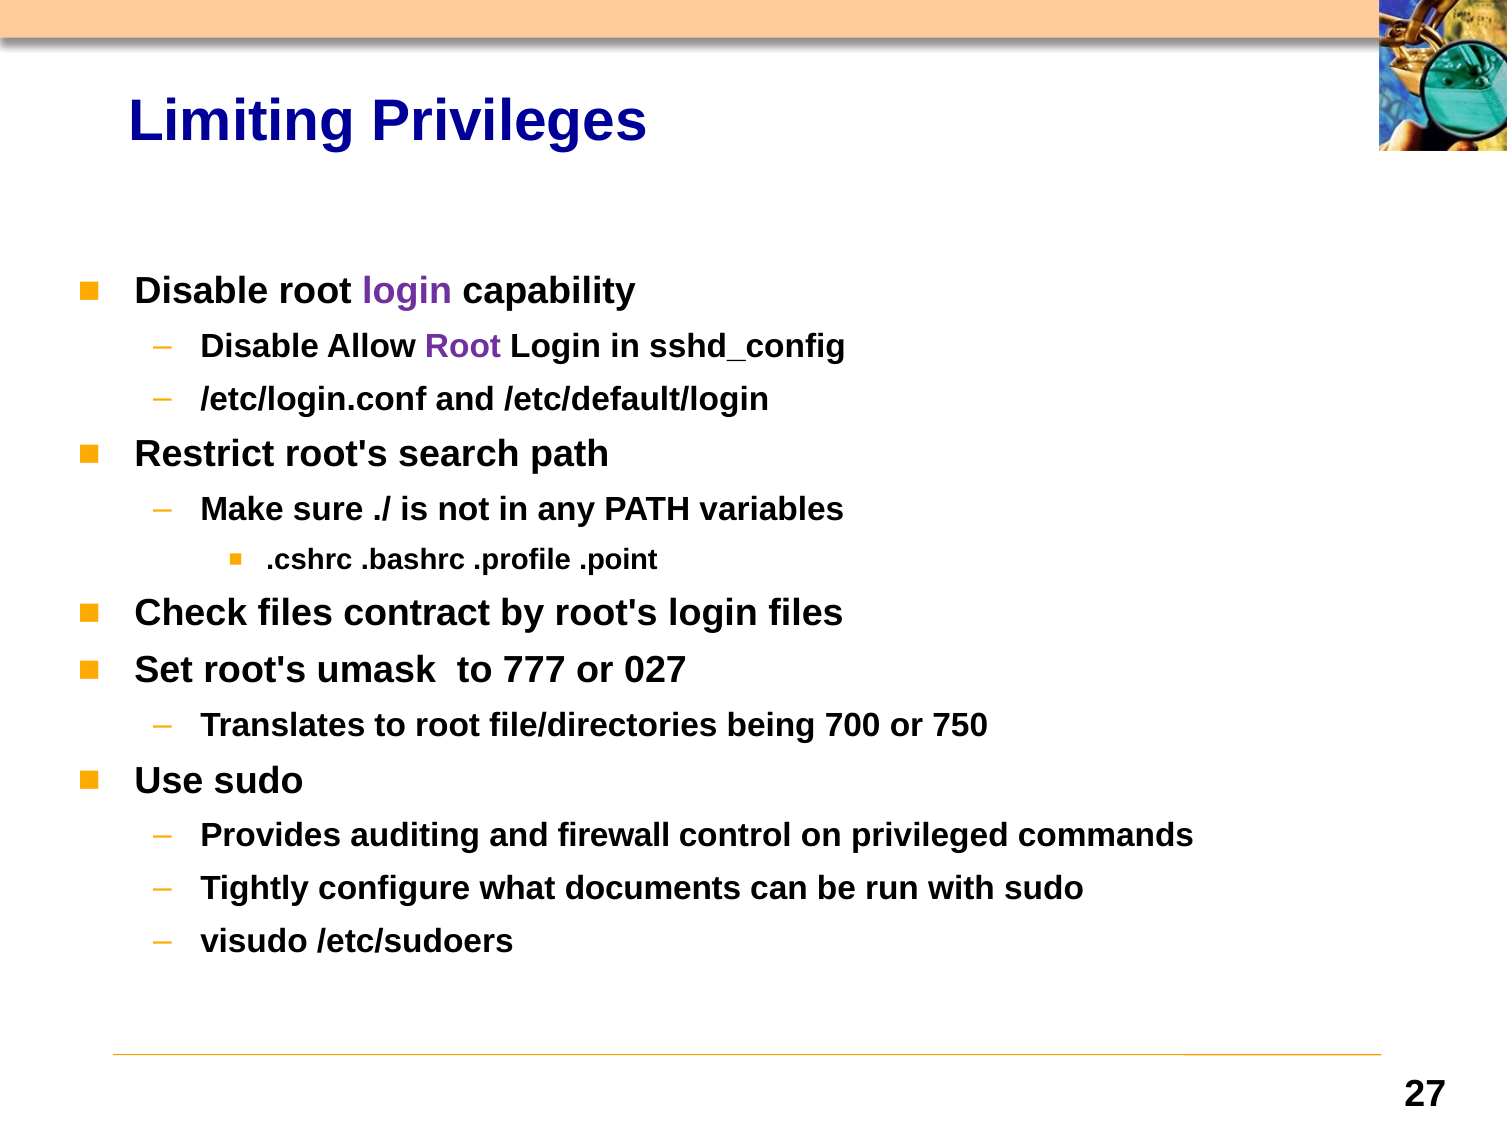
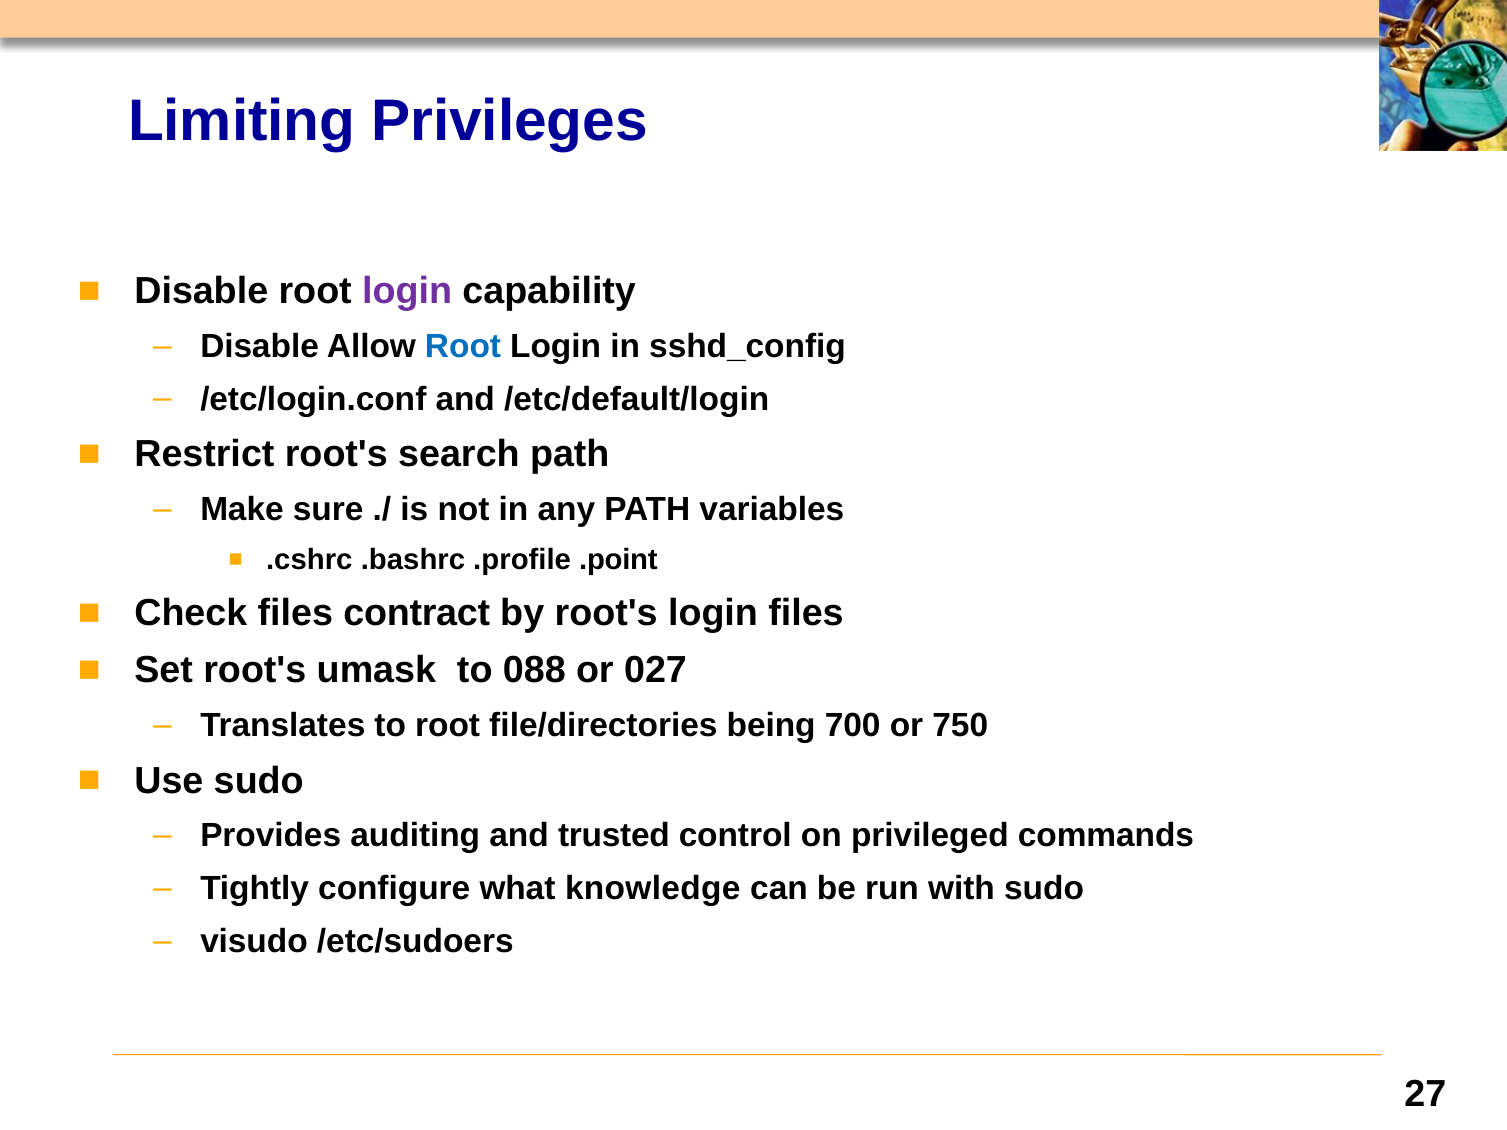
Root at (463, 347) colour: purple -> blue
777: 777 -> 088
firewall: firewall -> trusted
documents: documents -> knowledge
